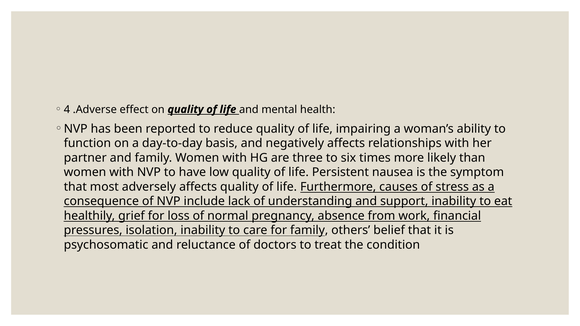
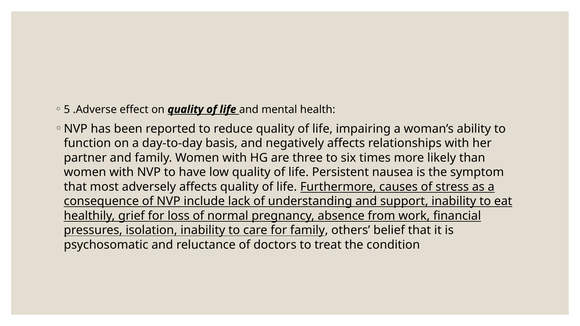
4: 4 -> 5
